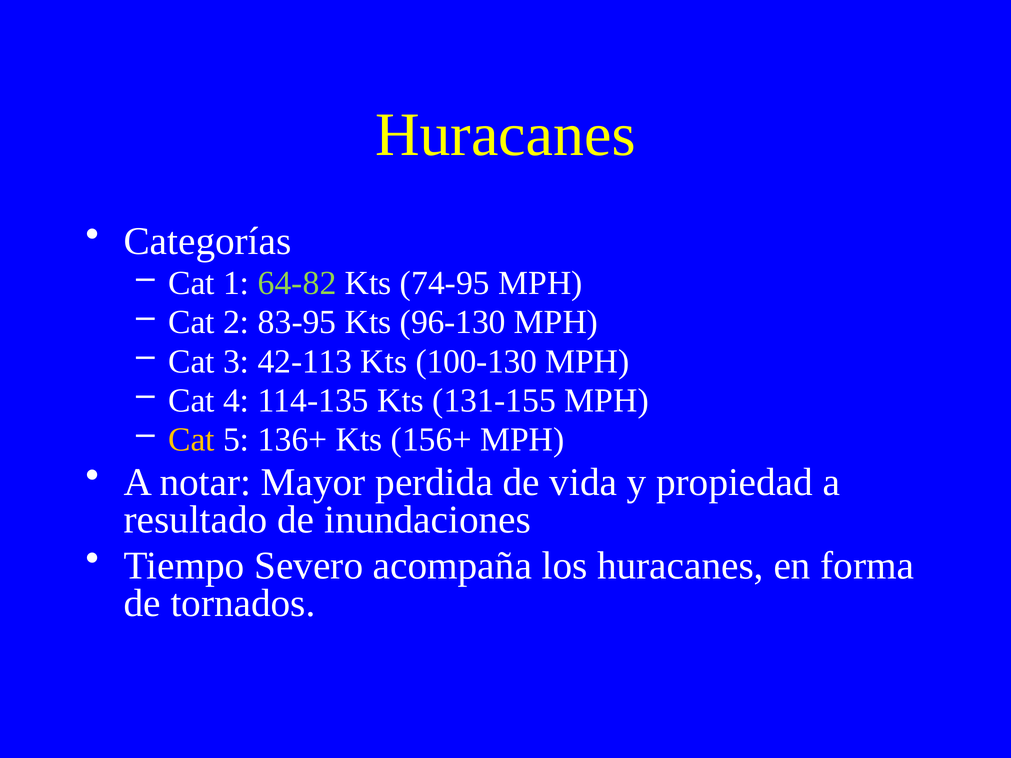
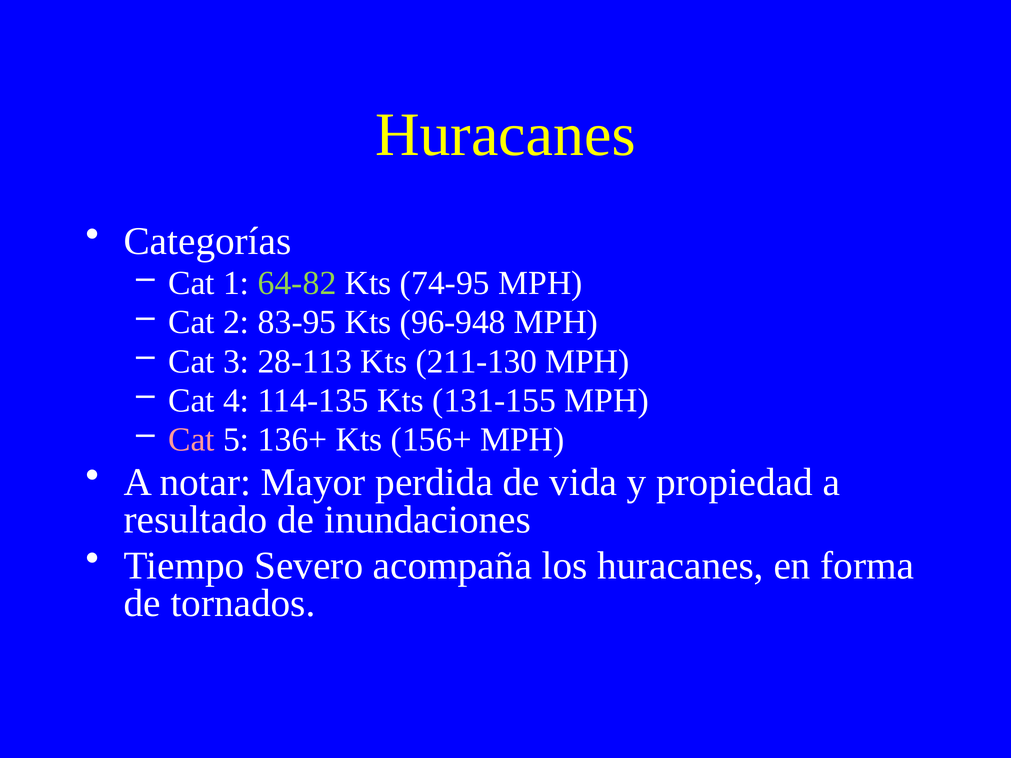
96-130: 96-130 -> 96-948
42-113: 42-113 -> 28-113
100-130: 100-130 -> 211-130
Cat at (191, 440) colour: yellow -> pink
